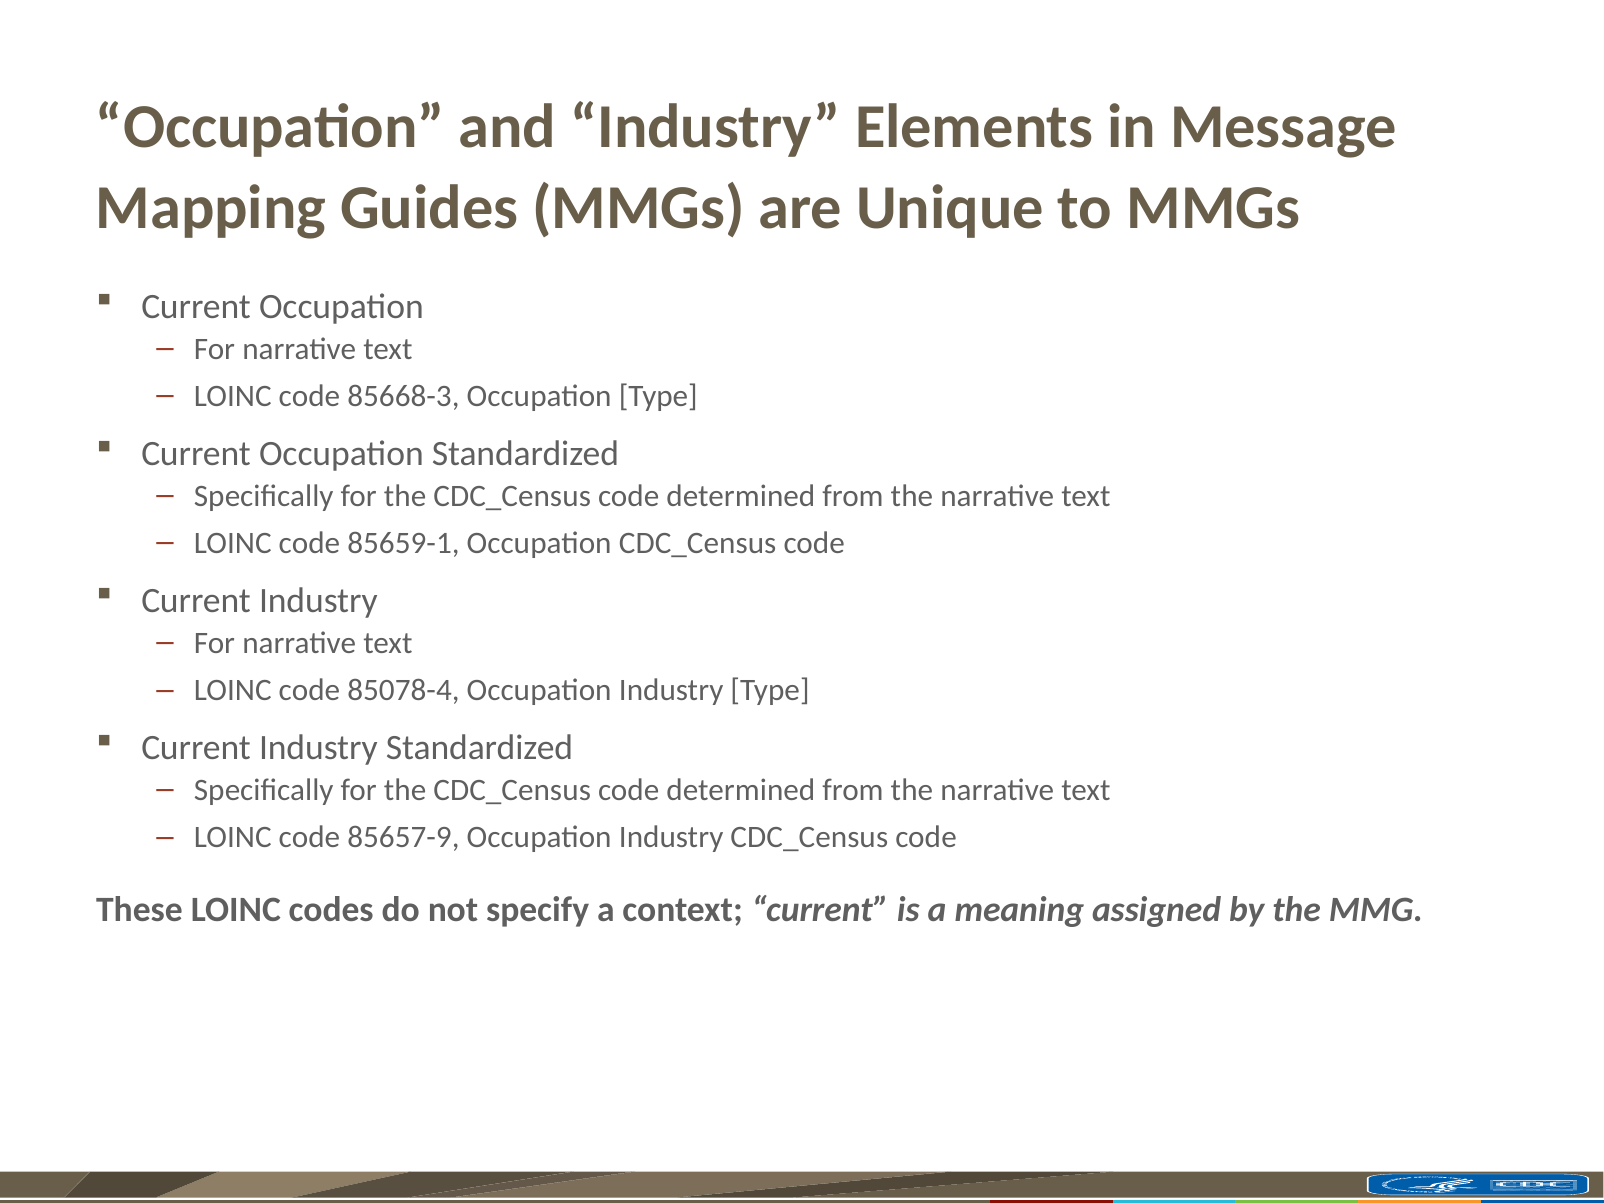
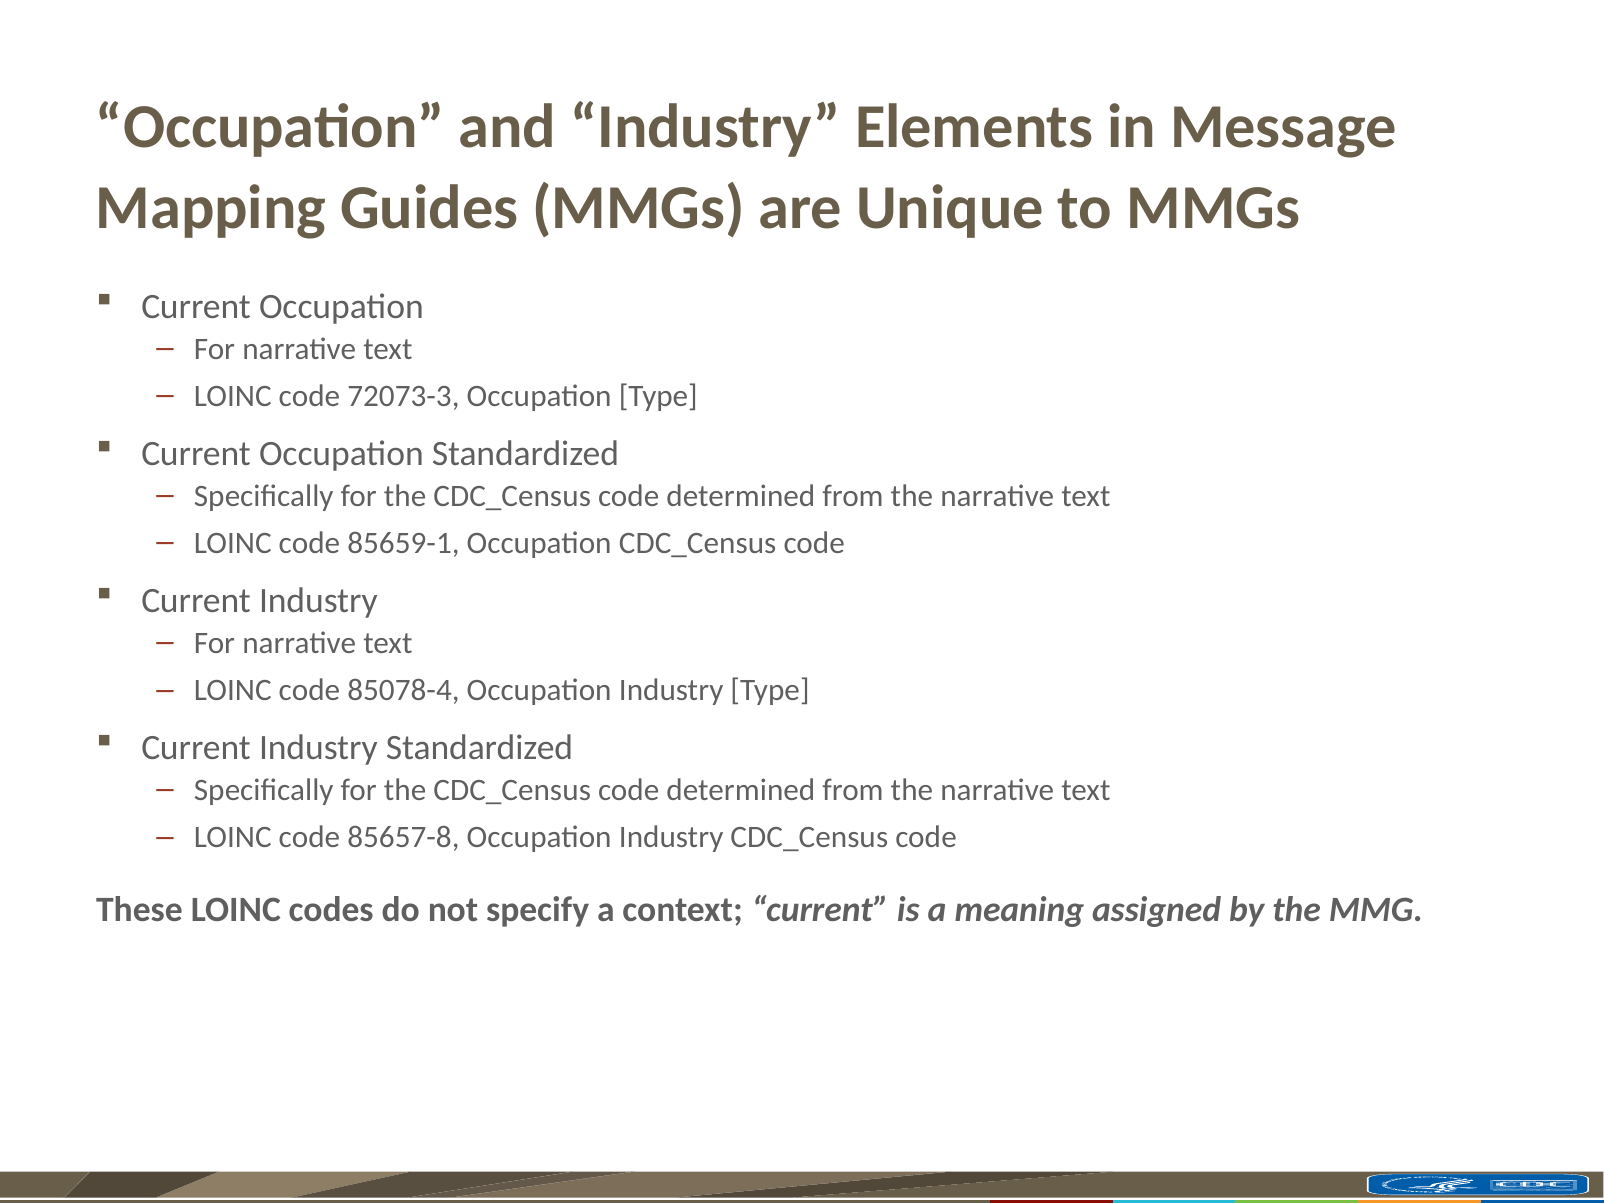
85668-3: 85668-3 -> 72073-3
85657-9: 85657-9 -> 85657-8
